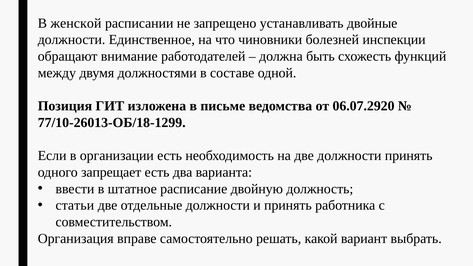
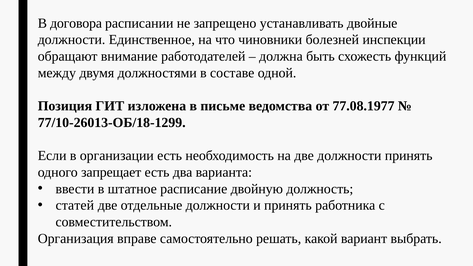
женской: женской -> договора
06.07.2920: 06.07.2920 -> 77.08.1977
статьи: статьи -> статей
